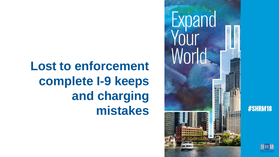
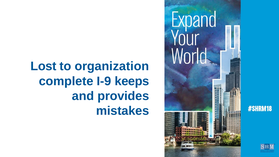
enforcement: enforcement -> organization
charging: charging -> provides
